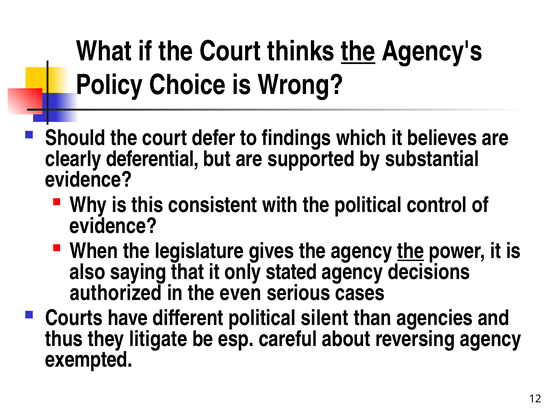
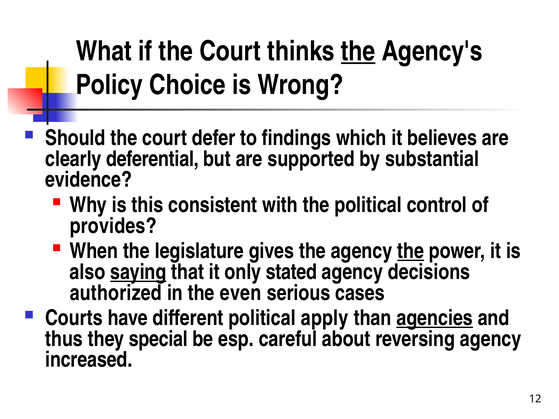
evidence at (113, 226): evidence -> provides
saying underline: none -> present
silent: silent -> apply
agencies underline: none -> present
litigate: litigate -> special
exempted: exempted -> increased
